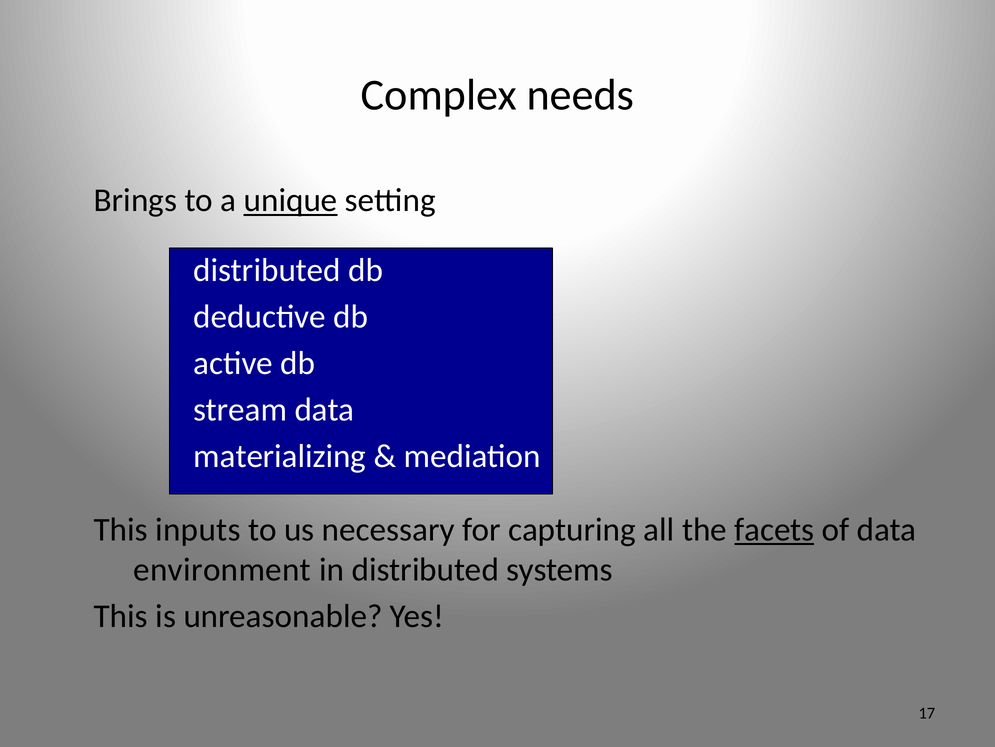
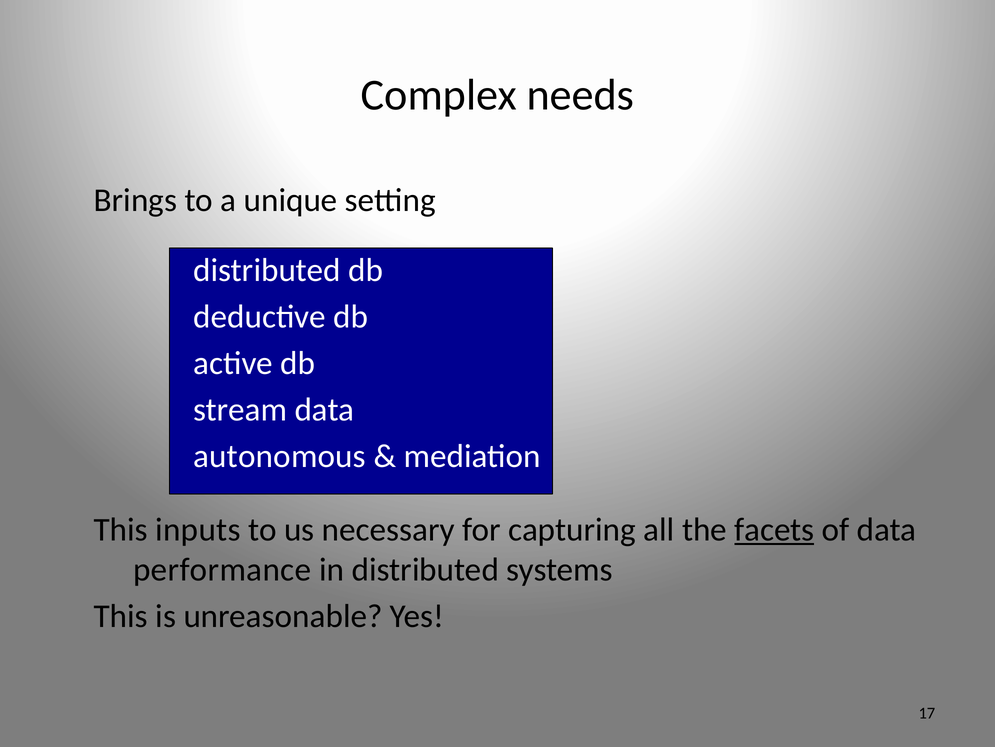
unique underline: present -> none
materializing: materializing -> autonomous
environment: environment -> performance
